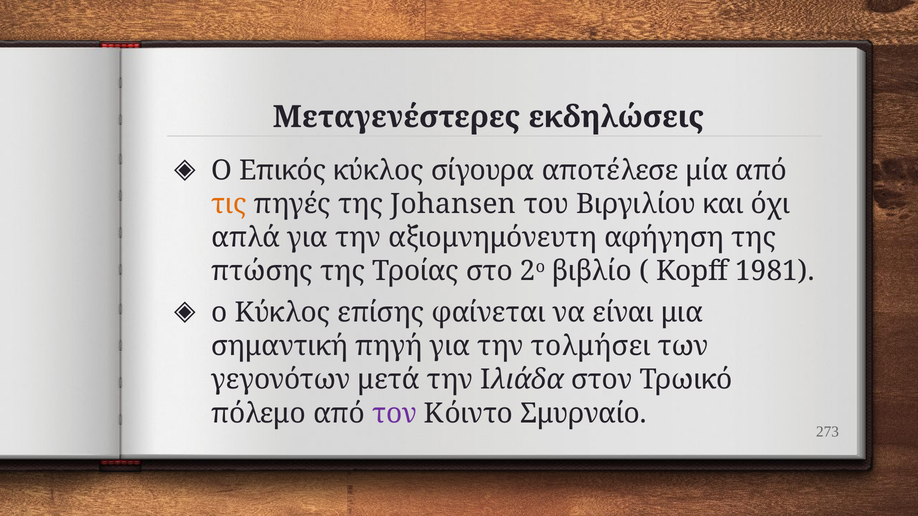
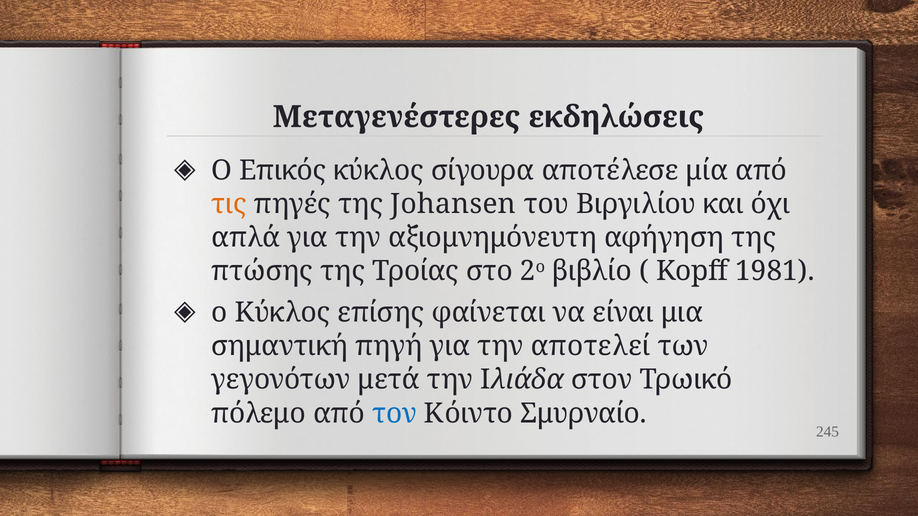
τολμήσει: τολμήσει -> αποτελεί
τον colour: purple -> blue
273: 273 -> 245
